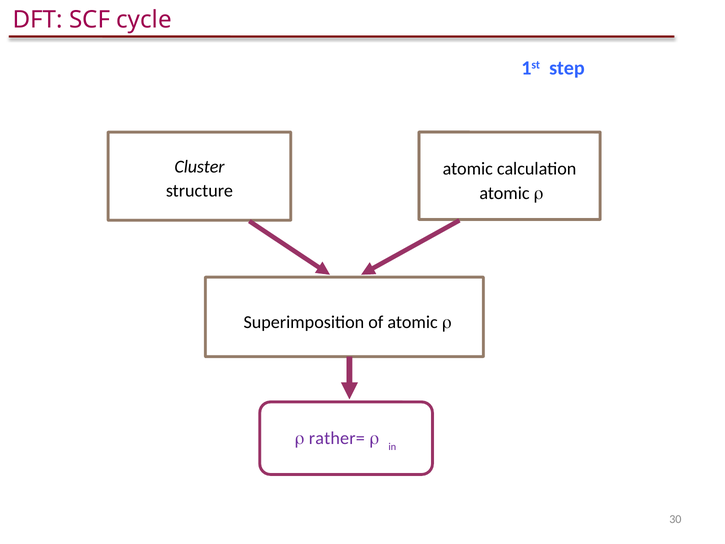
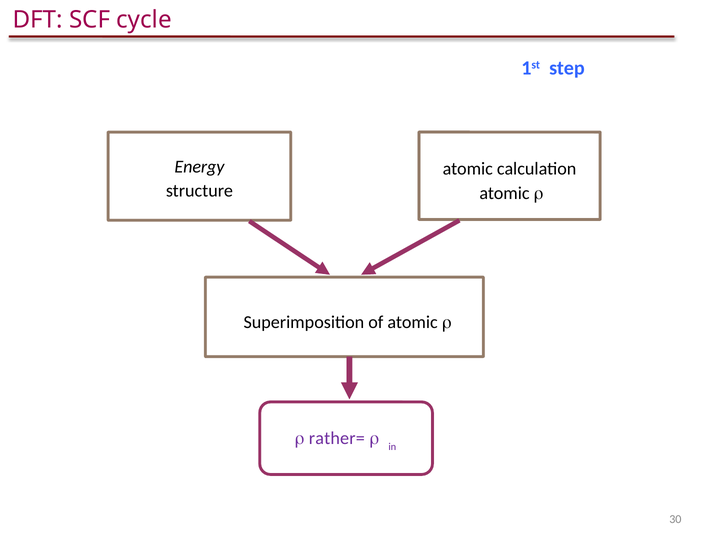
Cluster: Cluster -> Energy
